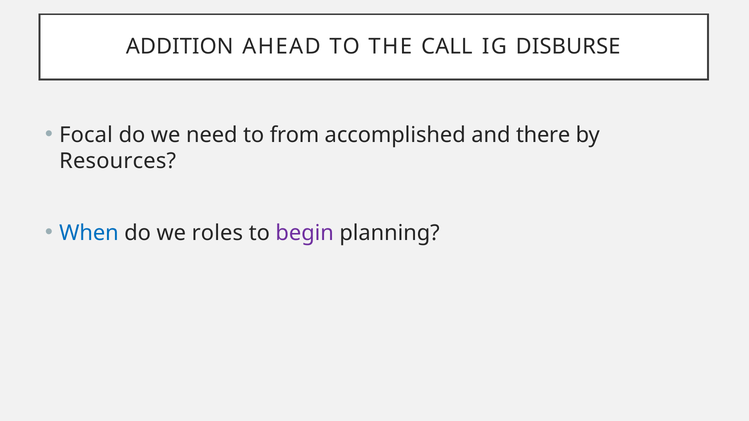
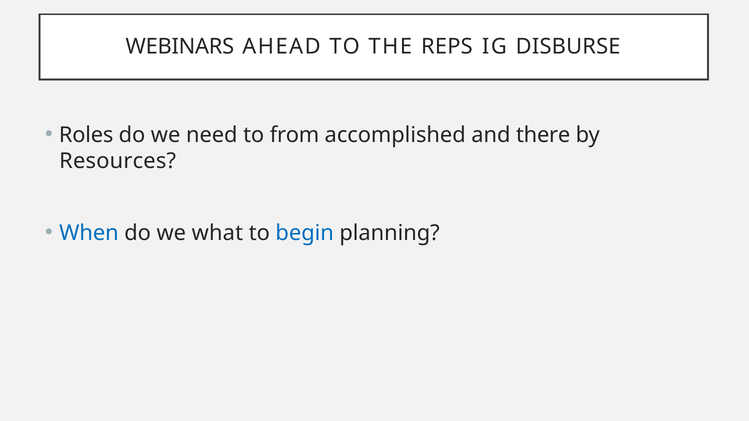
ADDITION: ADDITION -> WEBINARS
CALL: CALL -> REPS
Focal: Focal -> Roles
roles: roles -> what
begin colour: purple -> blue
